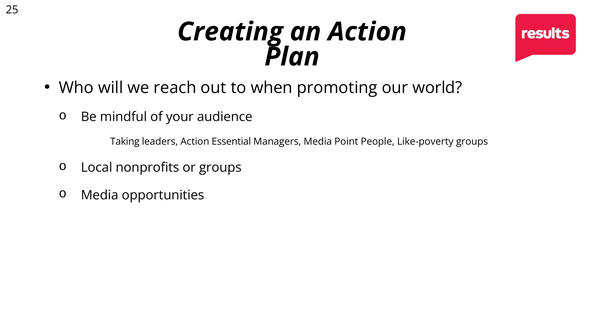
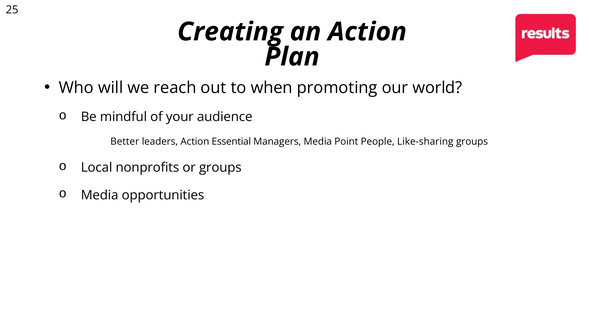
Taking: Taking -> Better
Like-poverty: Like-poverty -> Like-sharing
